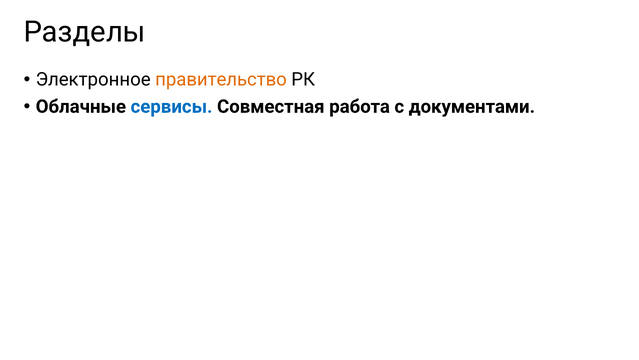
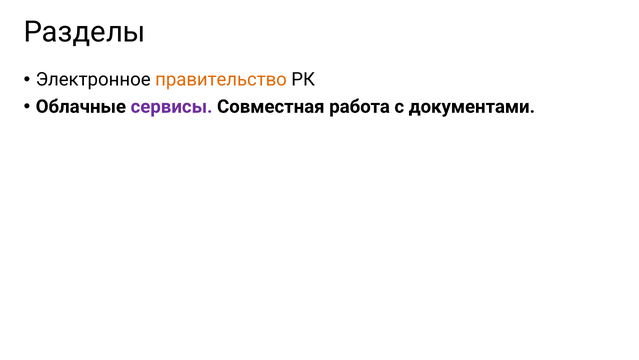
сервисы colour: blue -> purple
